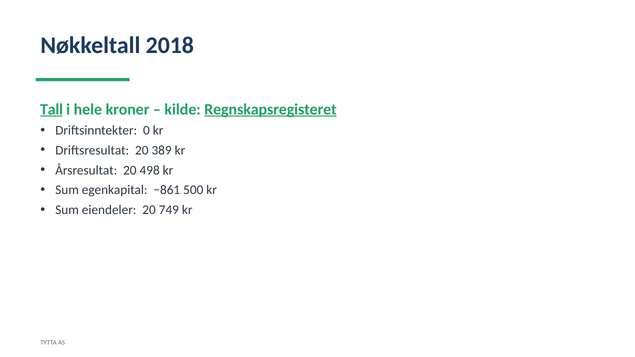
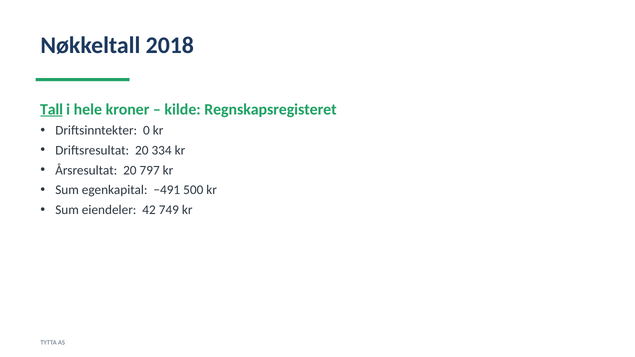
Regnskapsregisteret underline: present -> none
389: 389 -> 334
498: 498 -> 797
−861: −861 -> −491
eiendeler 20: 20 -> 42
